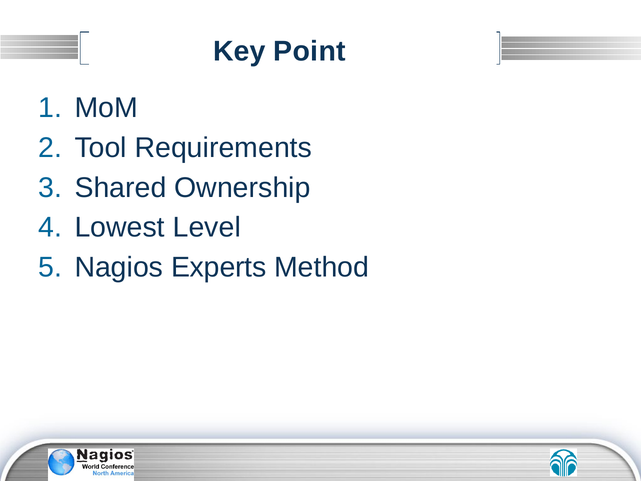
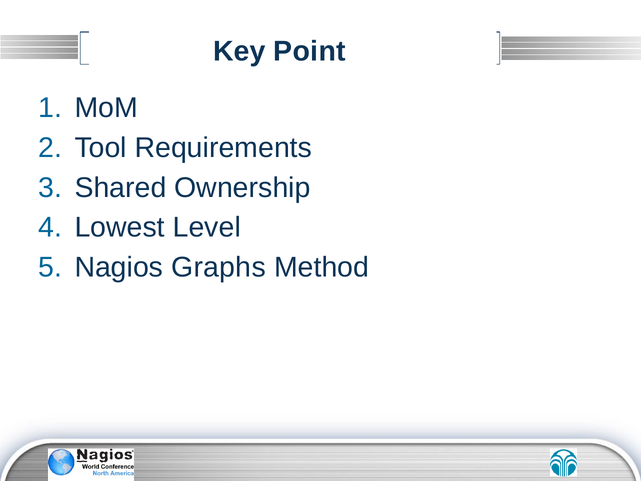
Experts: Experts -> Graphs
